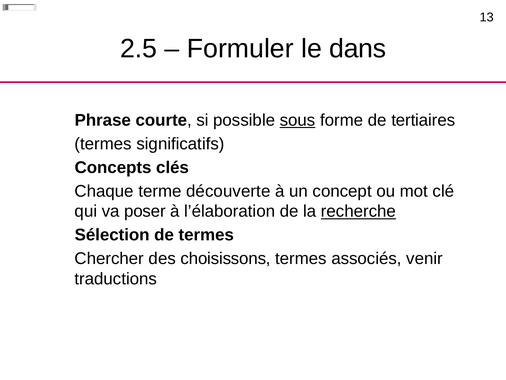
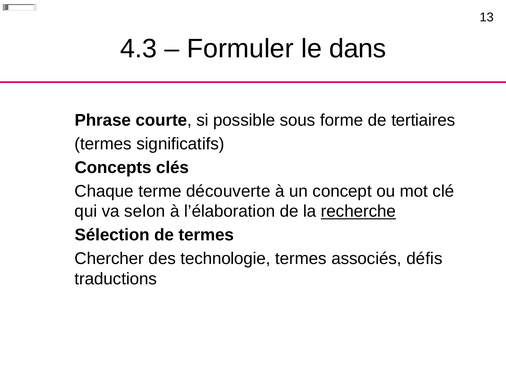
2.5: 2.5 -> 4.3
sous underline: present -> none
poser: poser -> selon
choisissons: choisissons -> technologie
venir: venir -> défis
